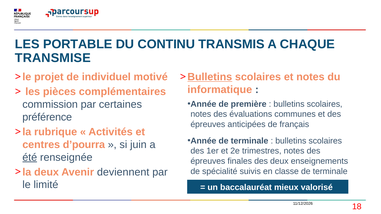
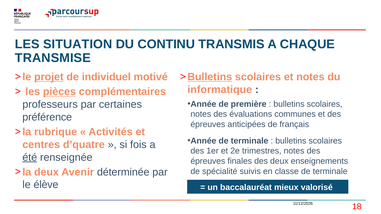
PORTABLE: PORTABLE -> SITUATION
projet underline: none -> present
pièces underline: none -> present
commission: commission -> professeurs
d’pourra: d’pourra -> d’quatre
juin: juin -> fois
deviennent: deviennent -> déterminée
limité: limité -> élève
